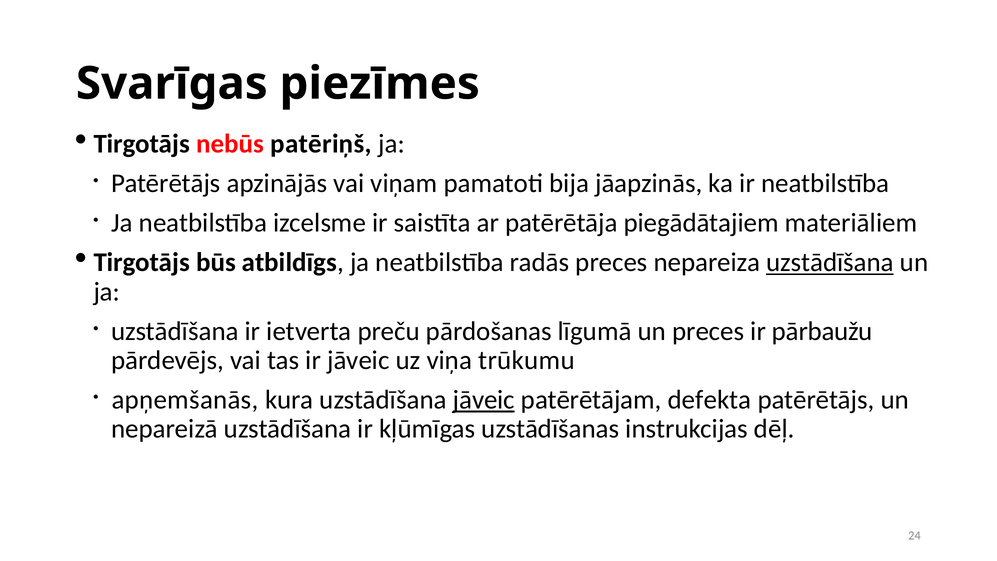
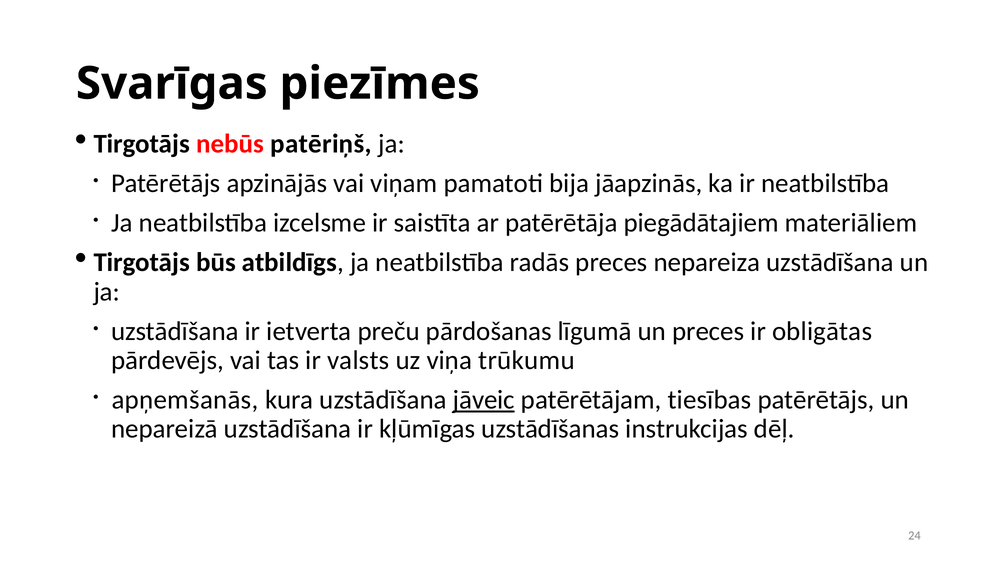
uzstādīšana at (830, 262) underline: present -> none
pārbaužu: pārbaužu -> obligātas
ir jāveic: jāveic -> valsts
defekta: defekta -> tiesības
